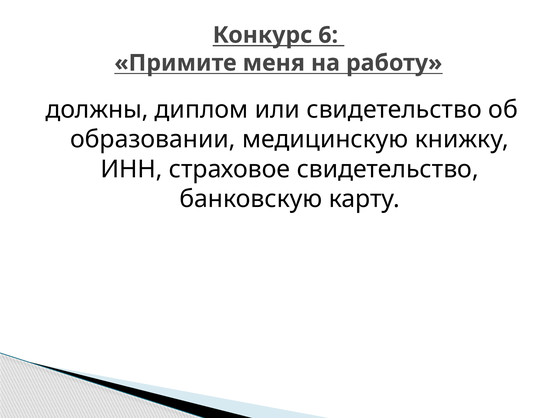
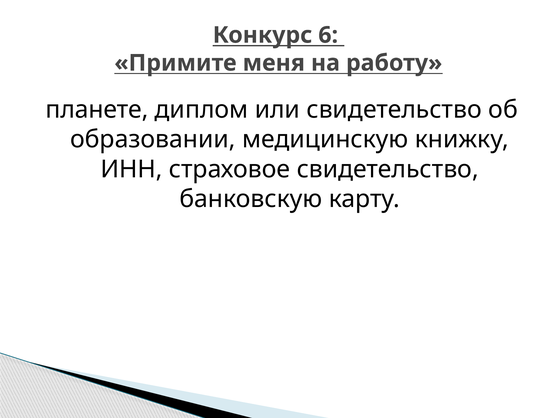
должны: должны -> планете
